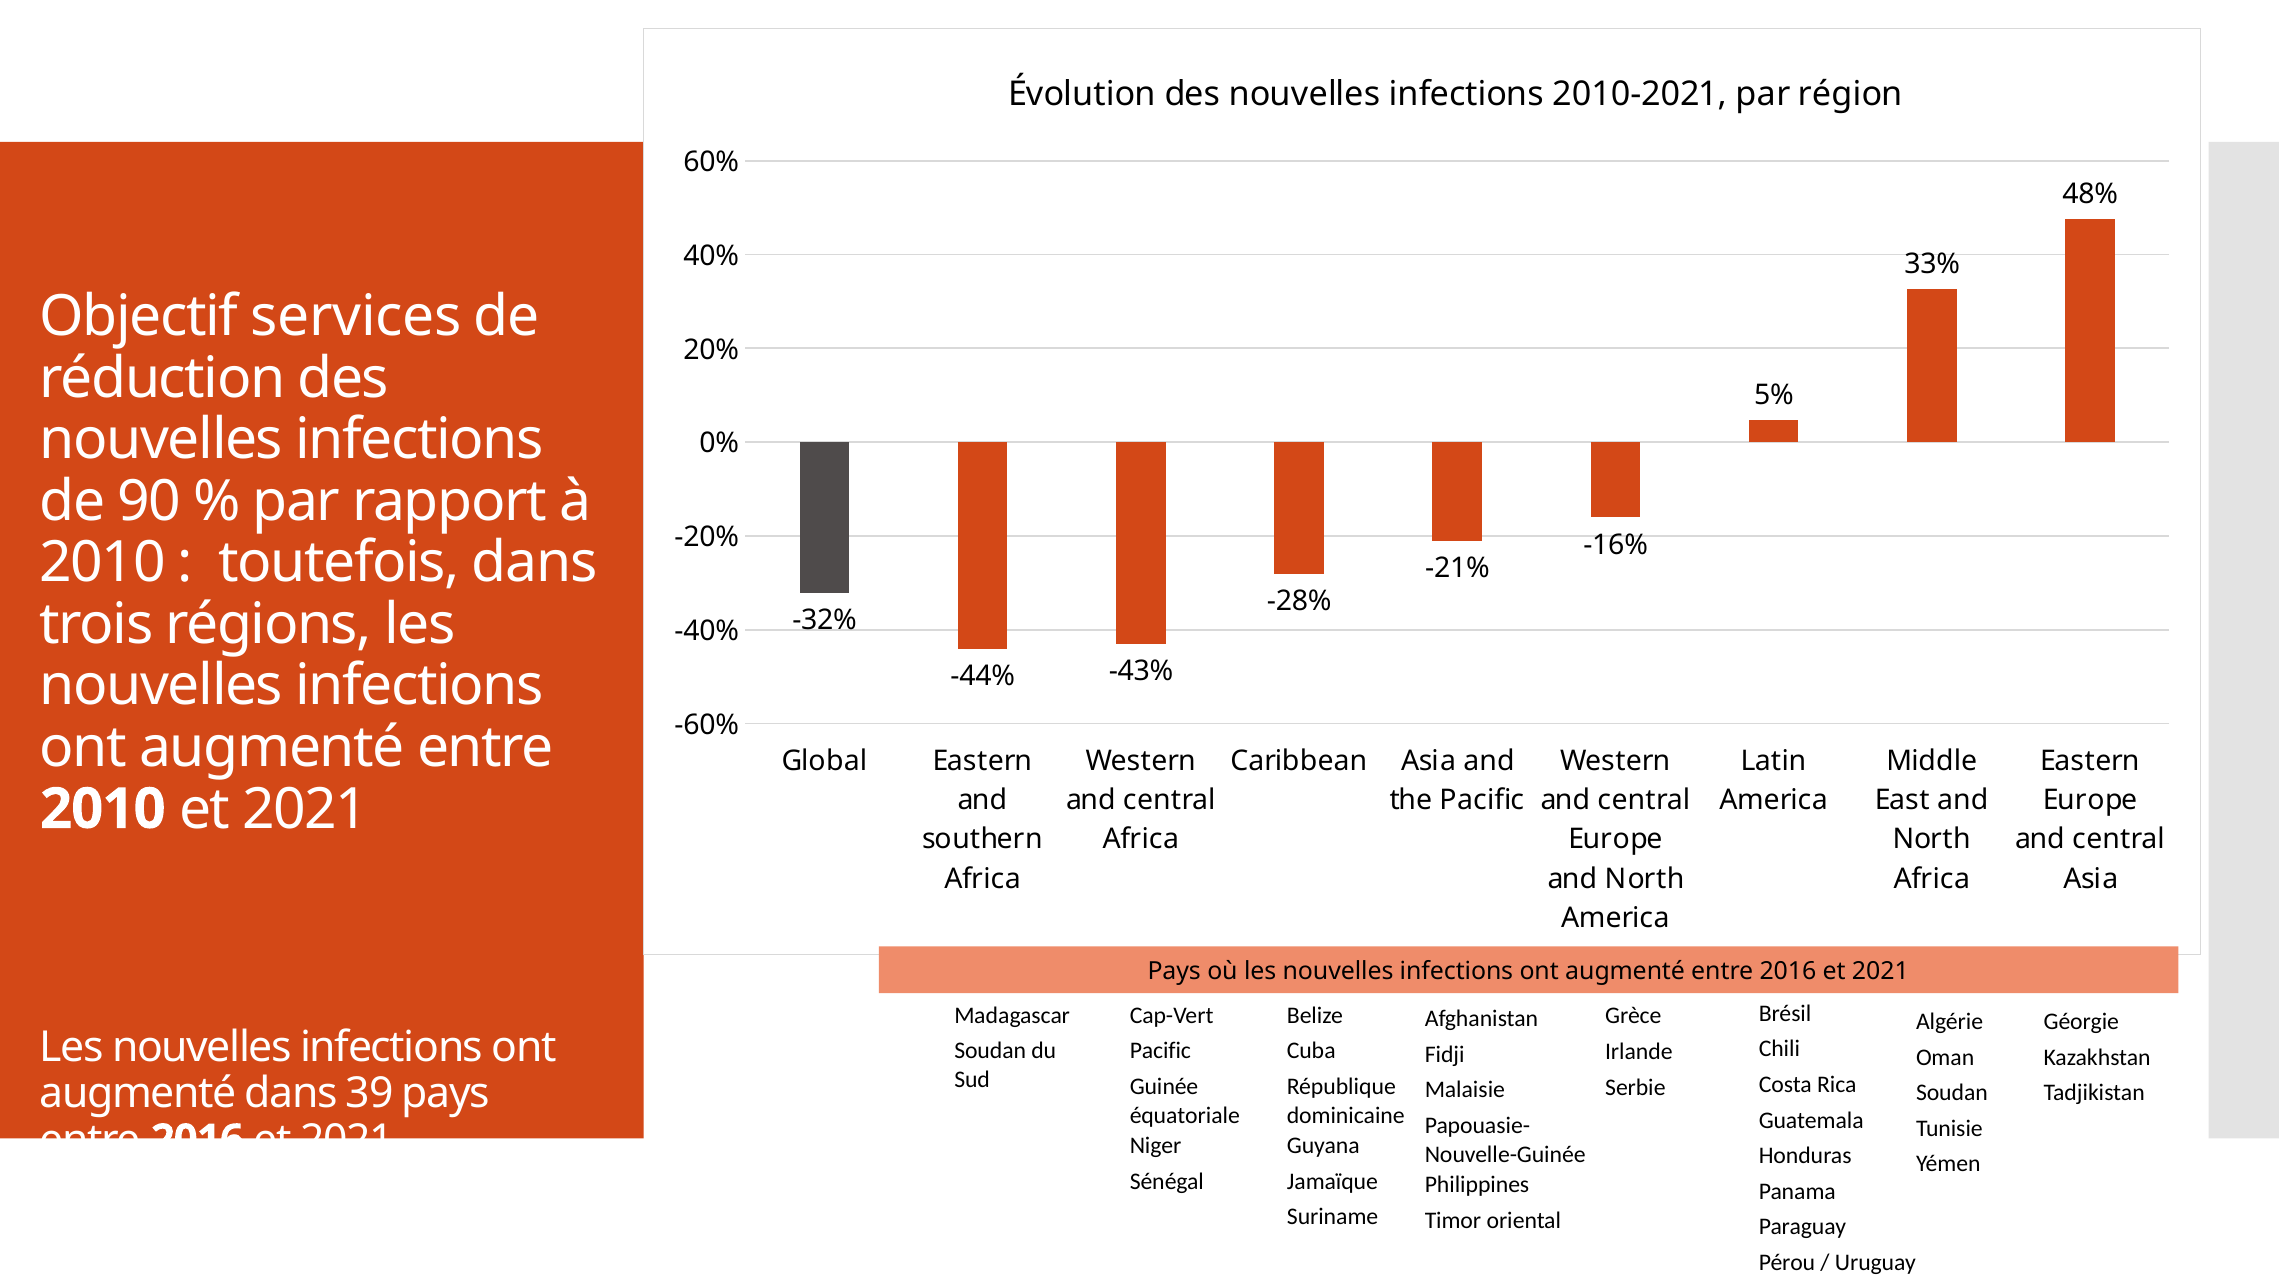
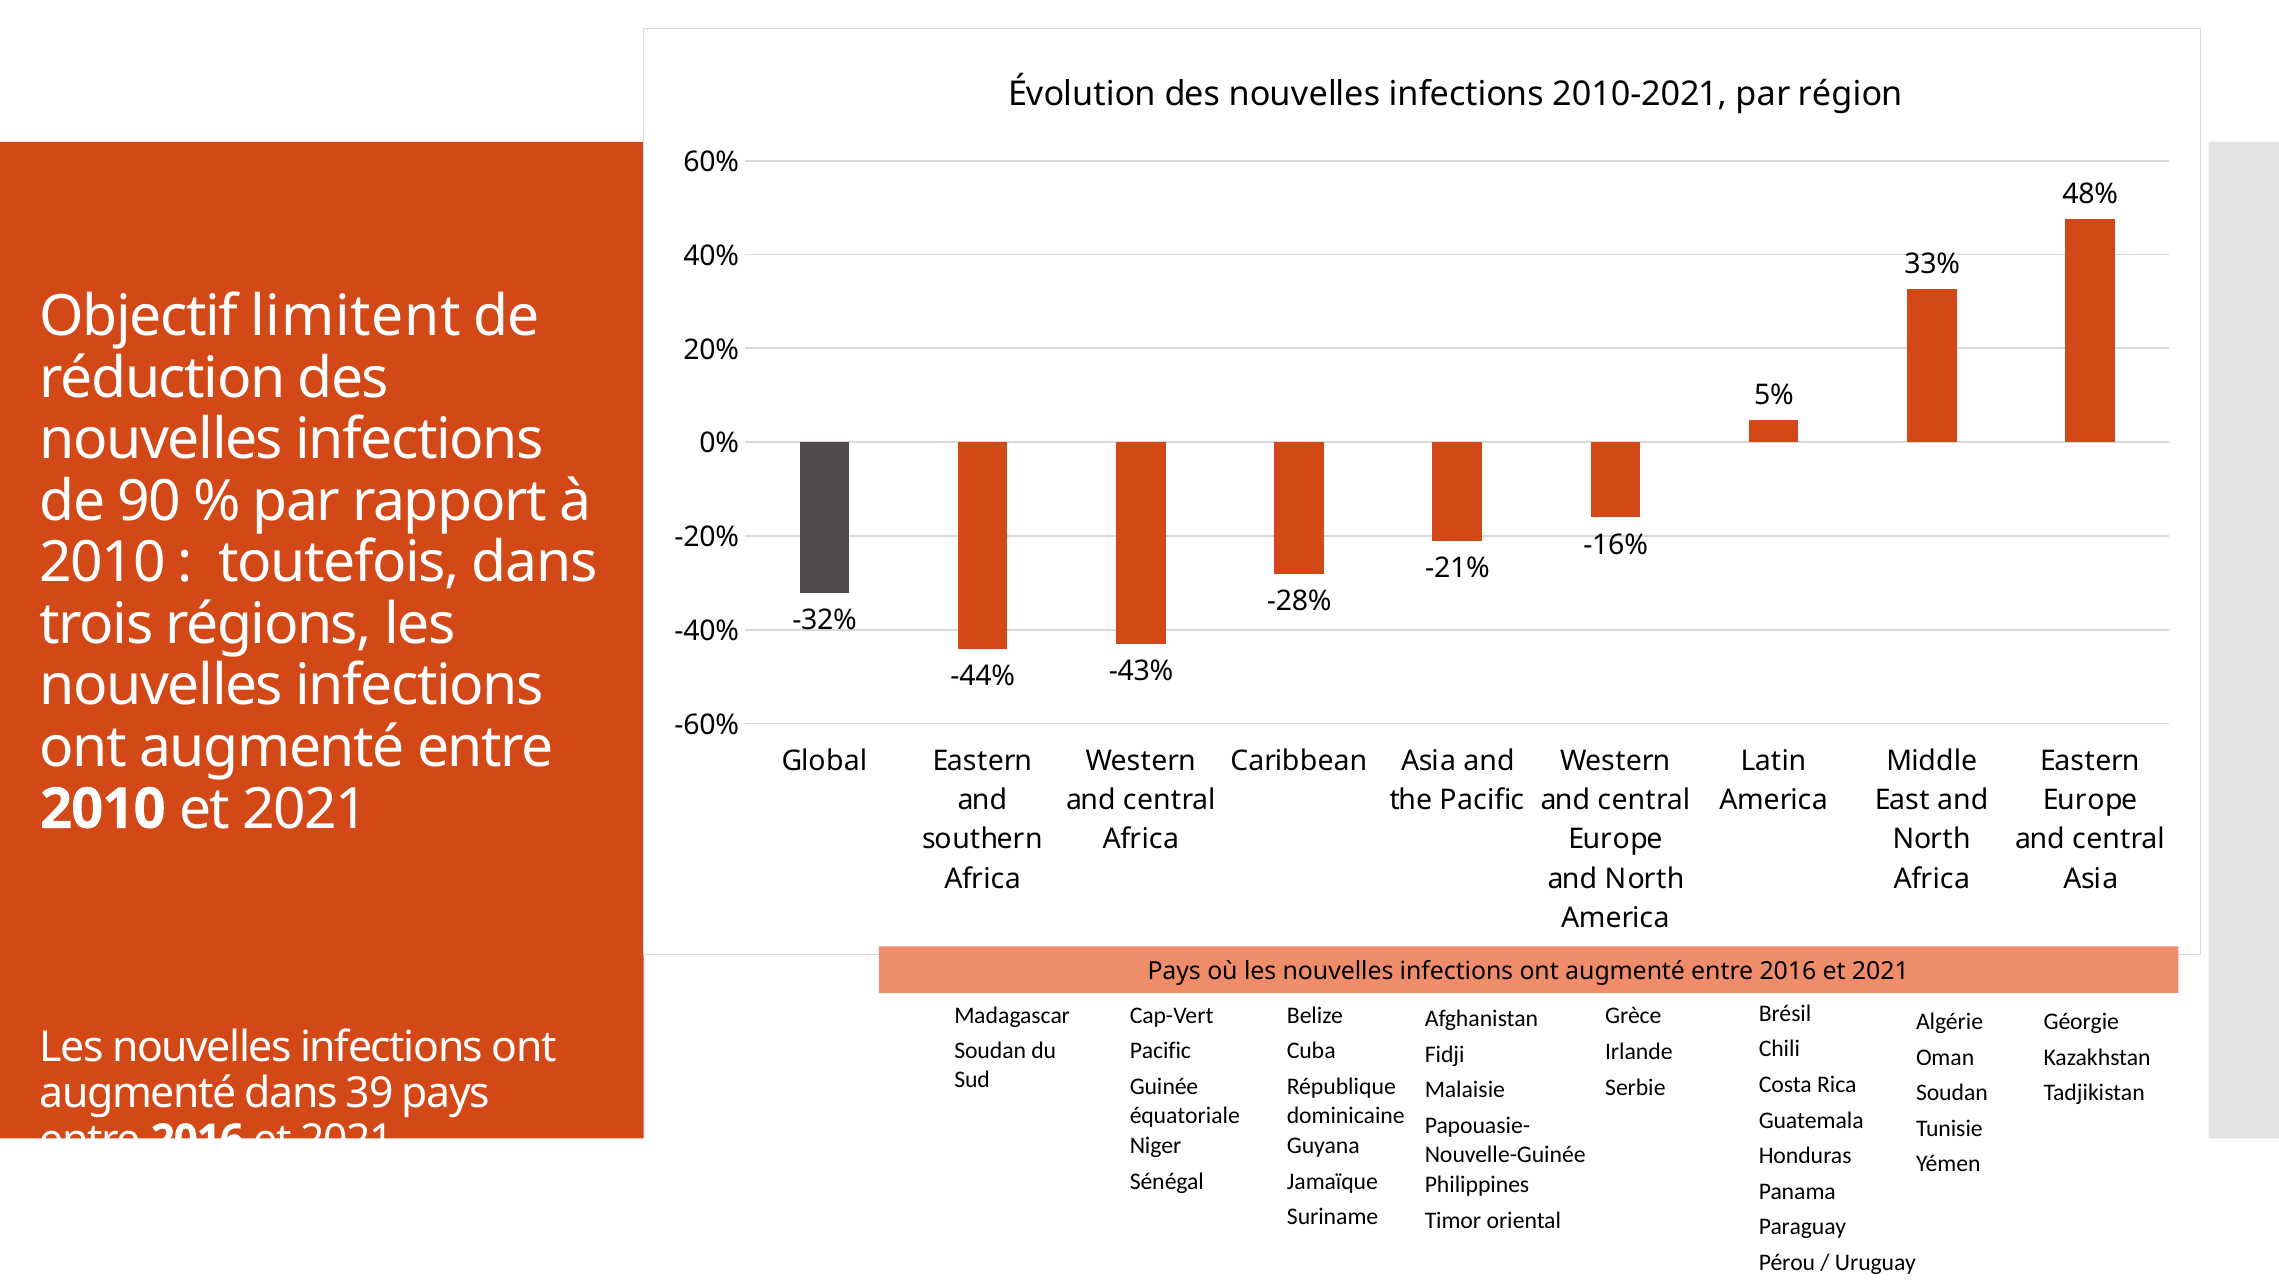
services: services -> limitent
